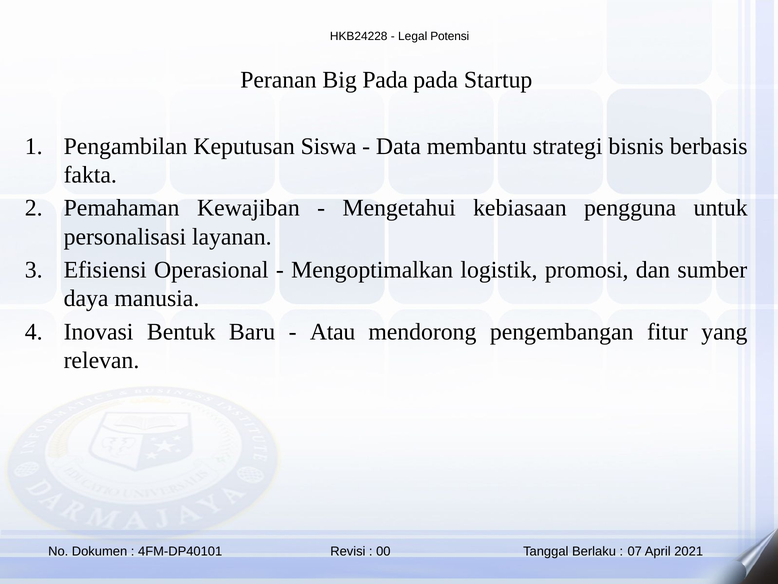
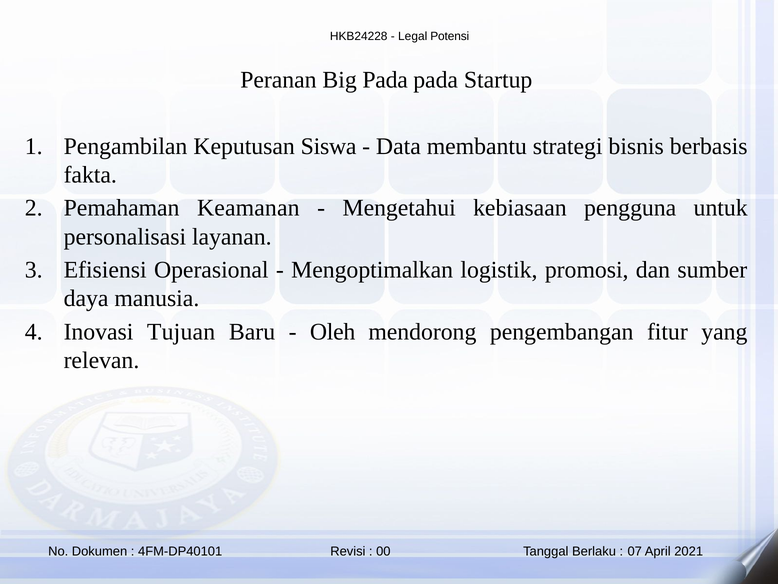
Kewajiban: Kewajiban -> Keamanan
Bentuk: Bentuk -> Tujuan
Atau: Atau -> Oleh
